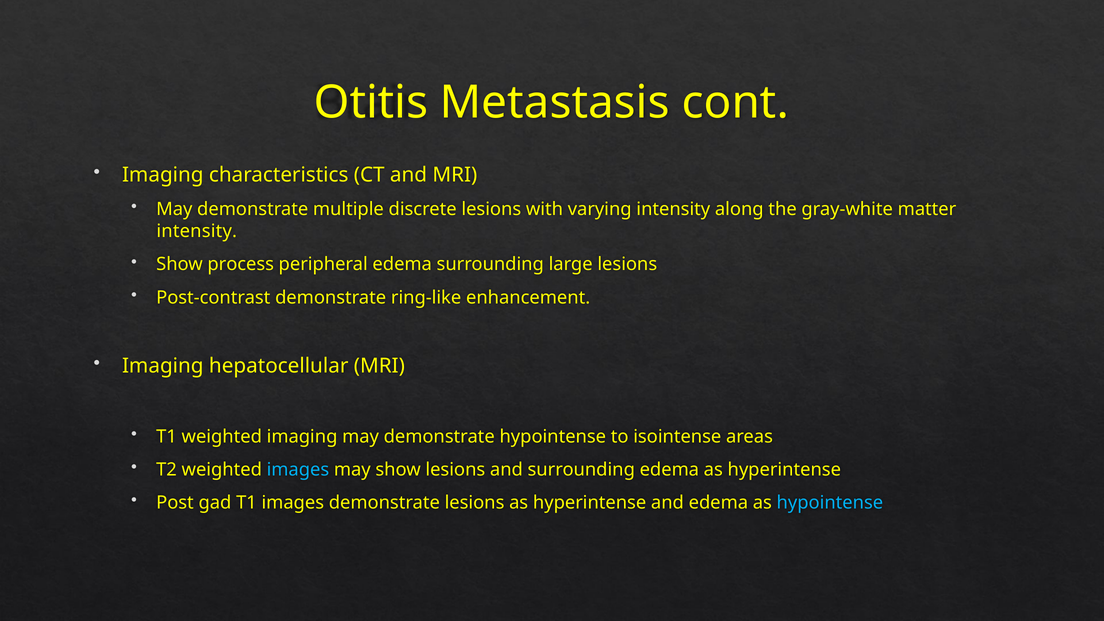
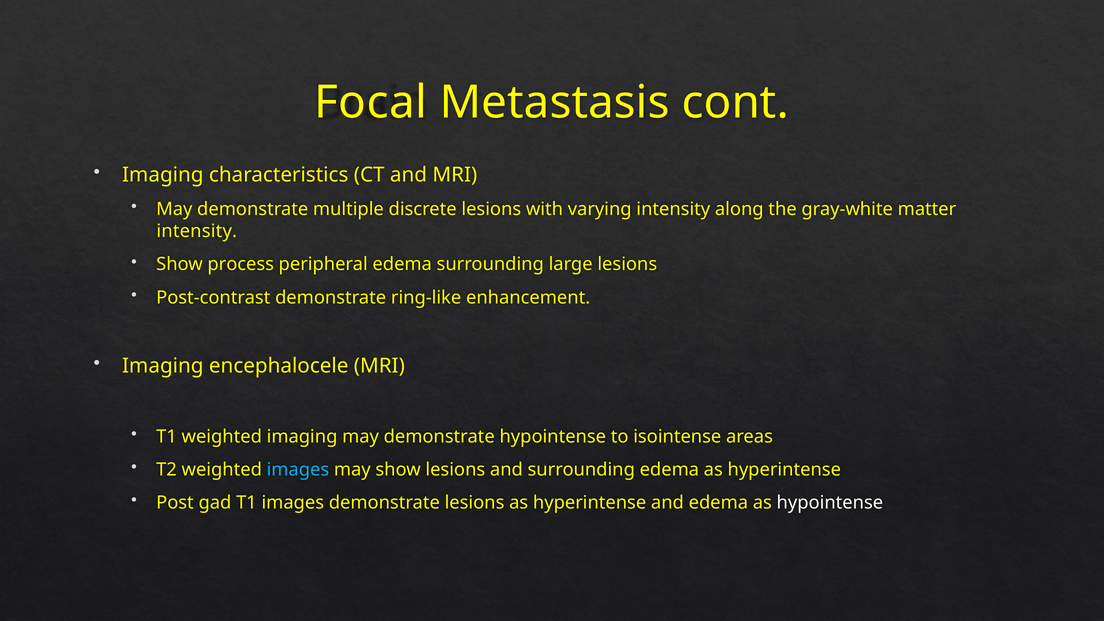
Otitis: Otitis -> Focal
hepatocellular: hepatocellular -> encephalocele
hypointense at (830, 503) colour: light blue -> white
